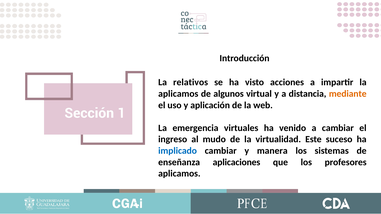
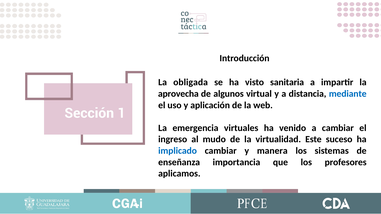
relativos: relativos -> obligada
acciones: acciones -> sanitaria
aplicamos at (178, 94): aplicamos -> aprovecha
mediante colour: orange -> blue
aplicaciones: aplicaciones -> importancia
